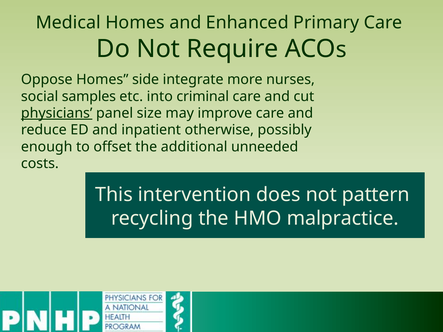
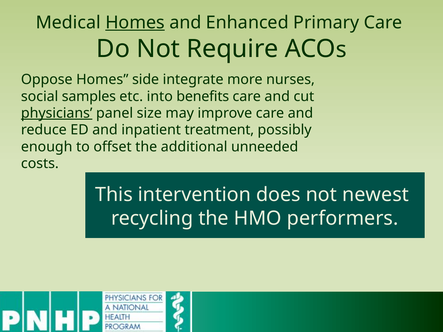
Homes at (135, 22) underline: none -> present
criminal: criminal -> benefits
otherwise: otherwise -> treatment
pattern: pattern -> newest
malpractice: malpractice -> performers
